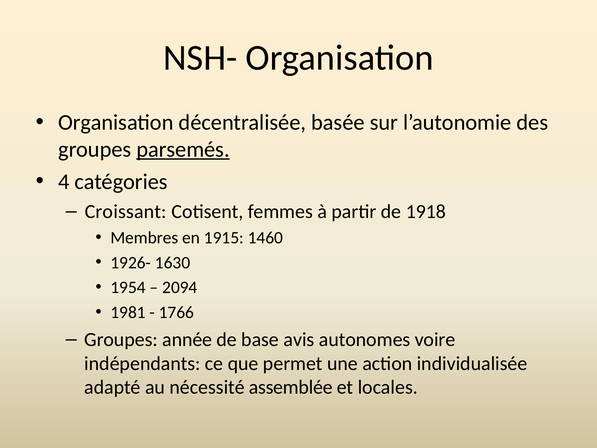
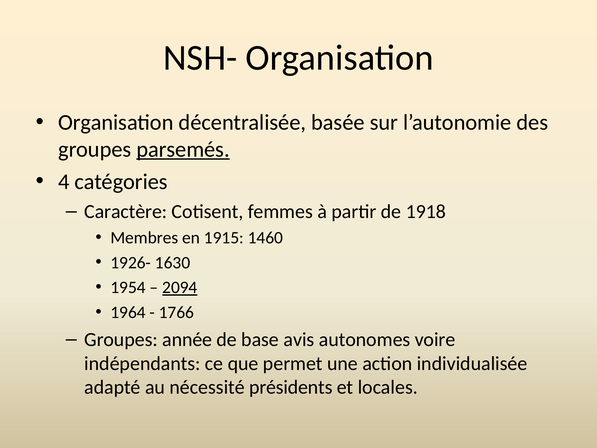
Croissant: Croissant -> Caractère
2094 underline: none -> present
1981: 1981 -> 1964
assemblée: assemblée -> présidents
